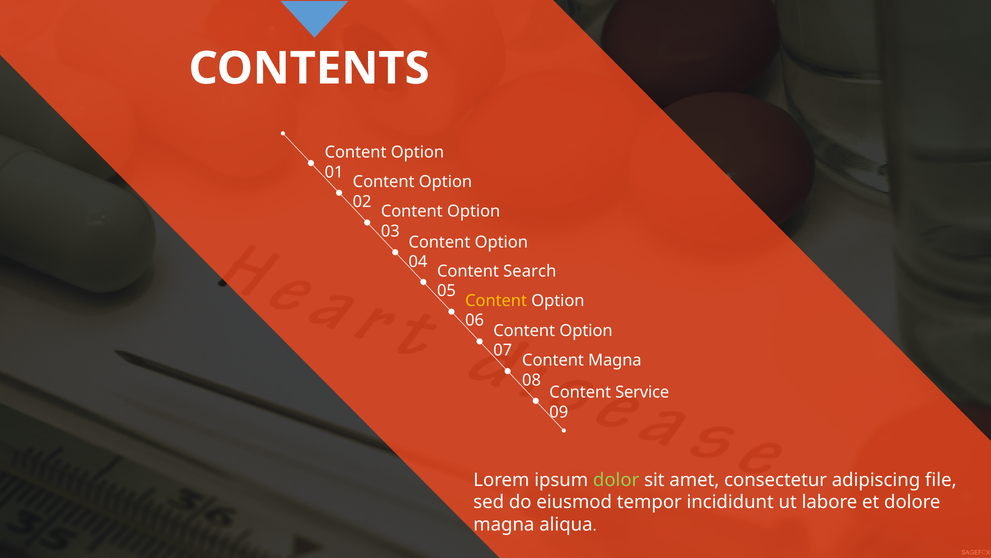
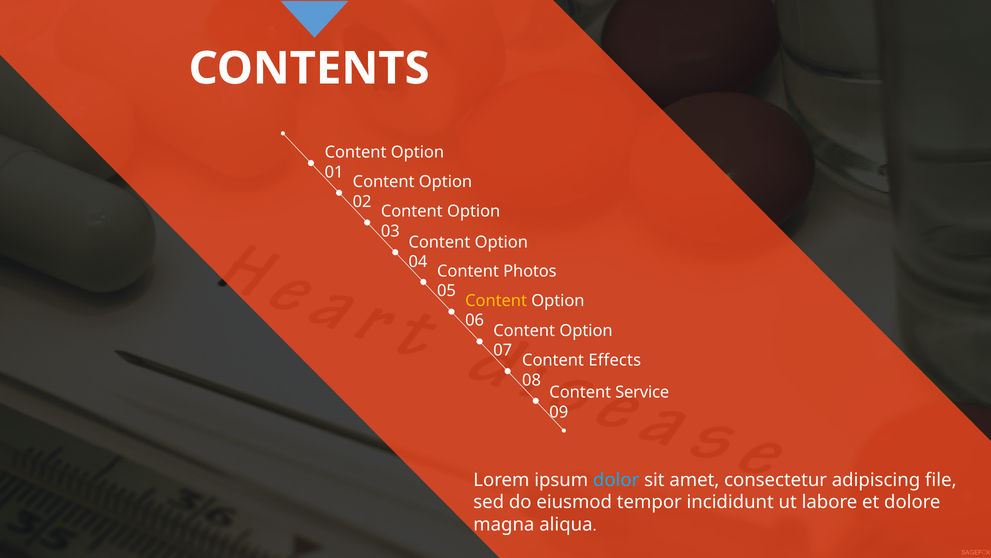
Search: Search -> Photos
Content Magna: Magna -> Effects
dolor colour: light green -> light blue
